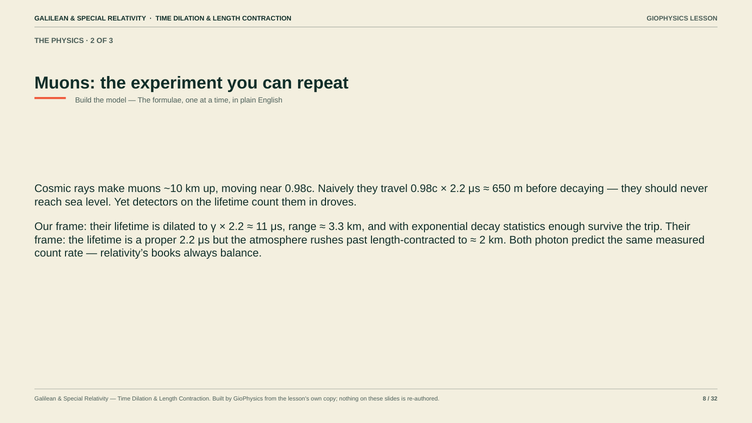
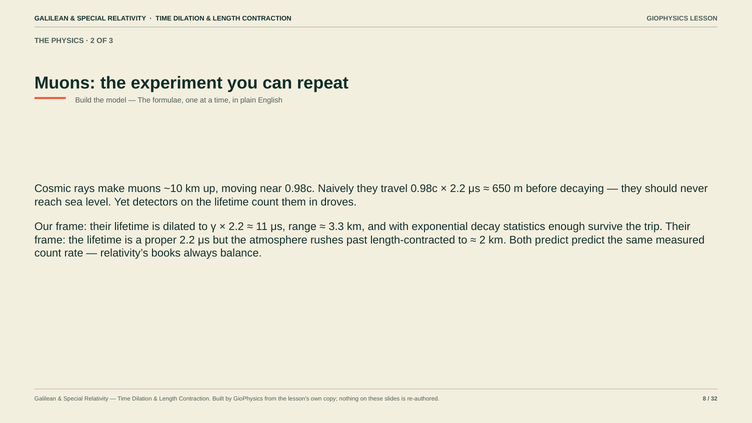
Both photon: photon -> predict
